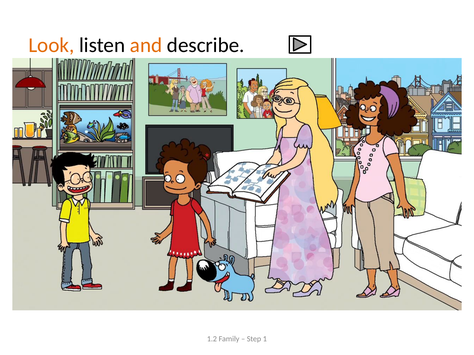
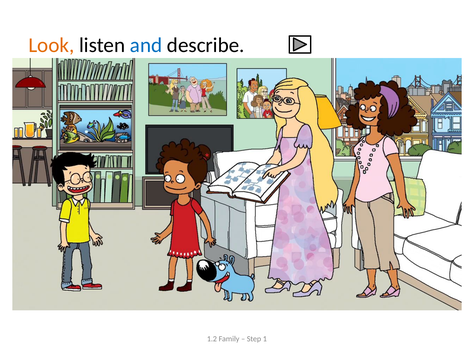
and colour: orange -> blue
